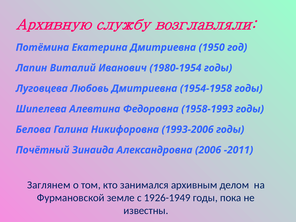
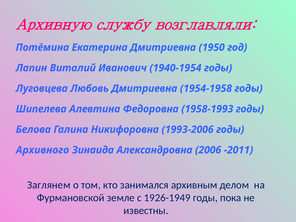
1980-1954: 1980-1954 -> 1940-1954
Почётный: Почётный -> Архивного
